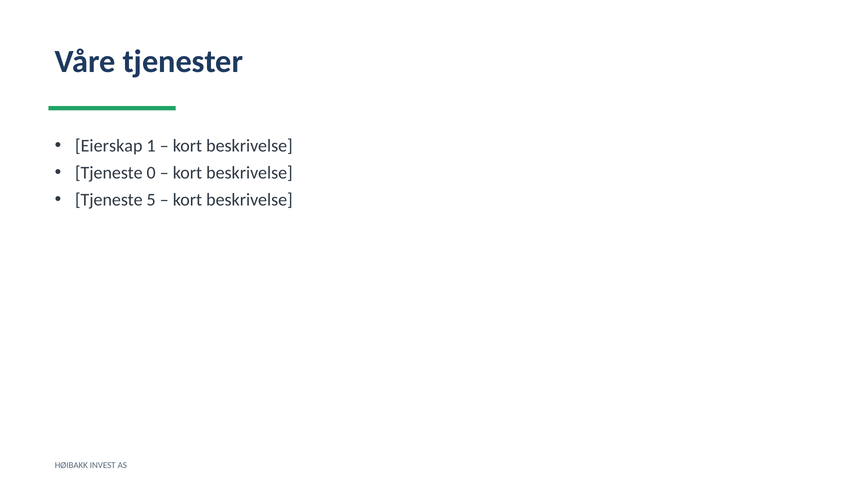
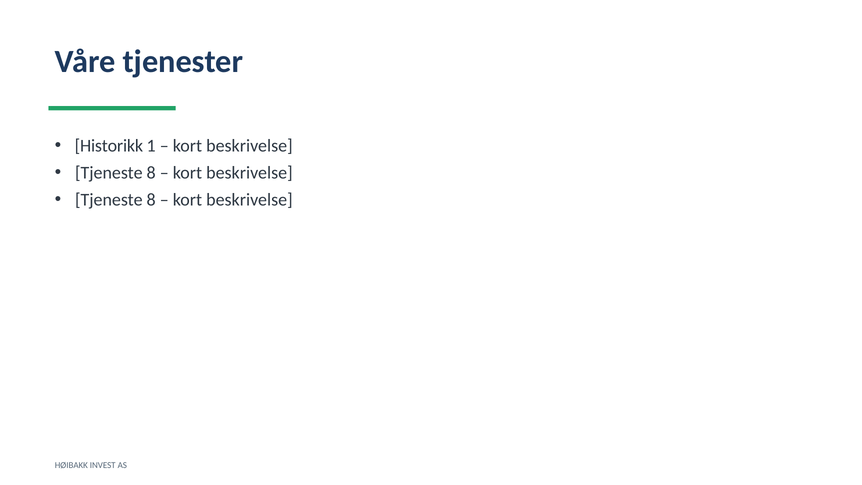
Eierskap: Eierskap -> Historikk
0 at (151, 173): 0 -> 8
5 at (151, 200): 5 -> 8
